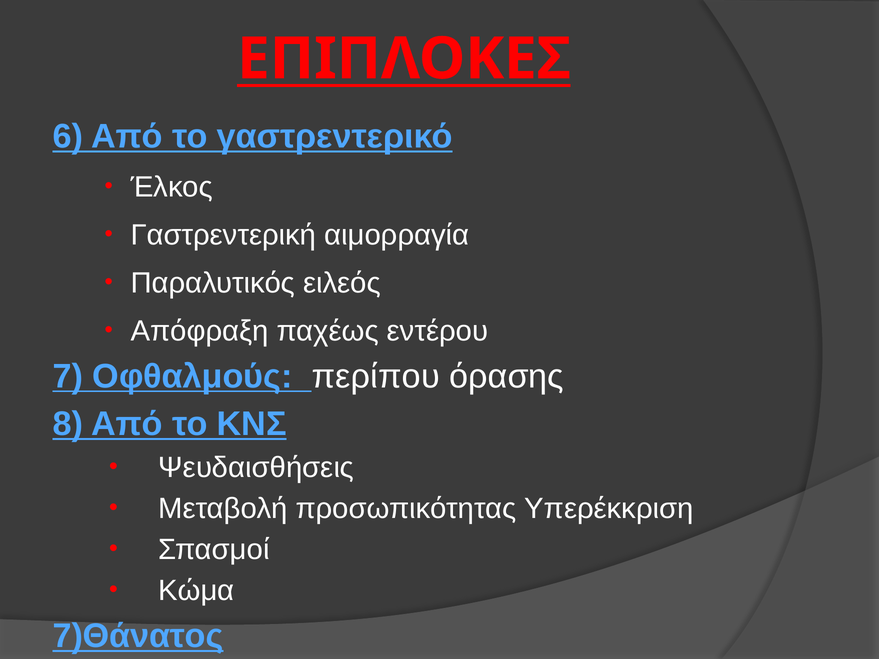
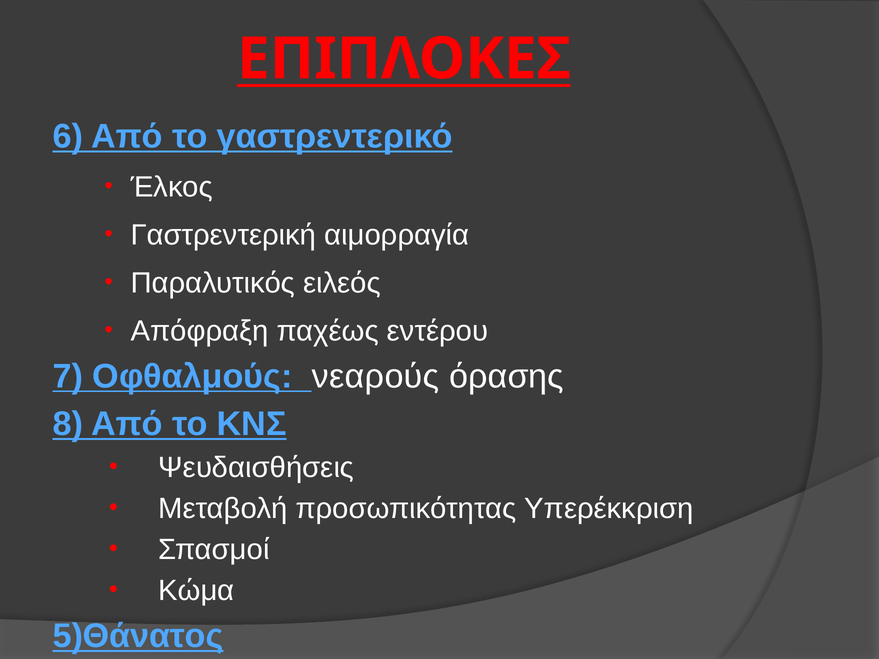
περίπου: περίπου -> νεαρούς
7)Θάνατος: 7)Θάνατος -> 5)Θάνατος
